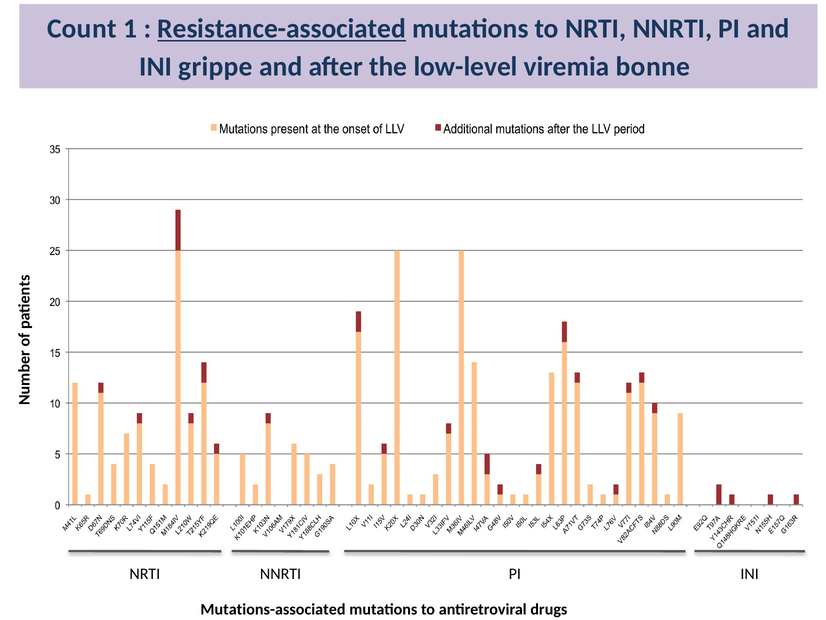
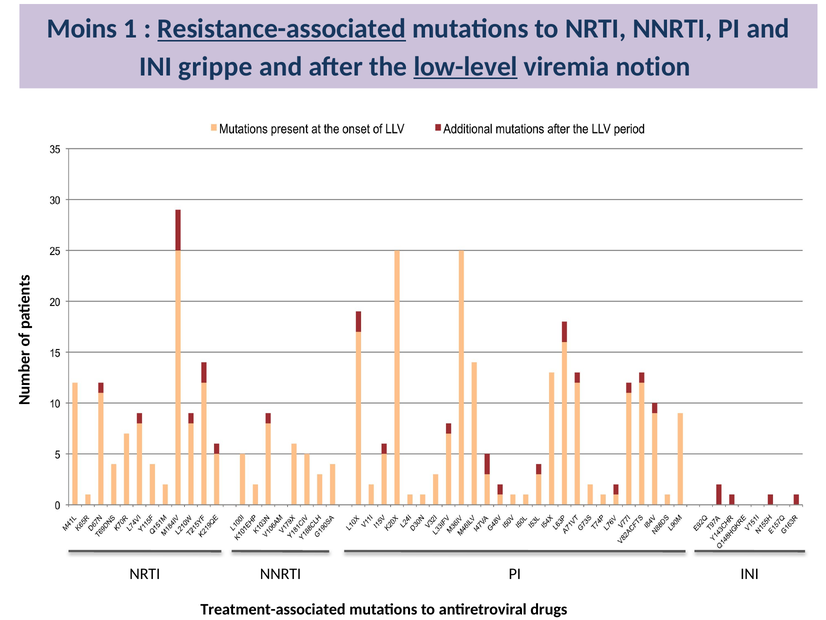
Count: Count -> Moins
low-level underline: none -> present
bonne: bonne -> notion
Mutations-associated: Mutations-associated -> Treatment-associated
